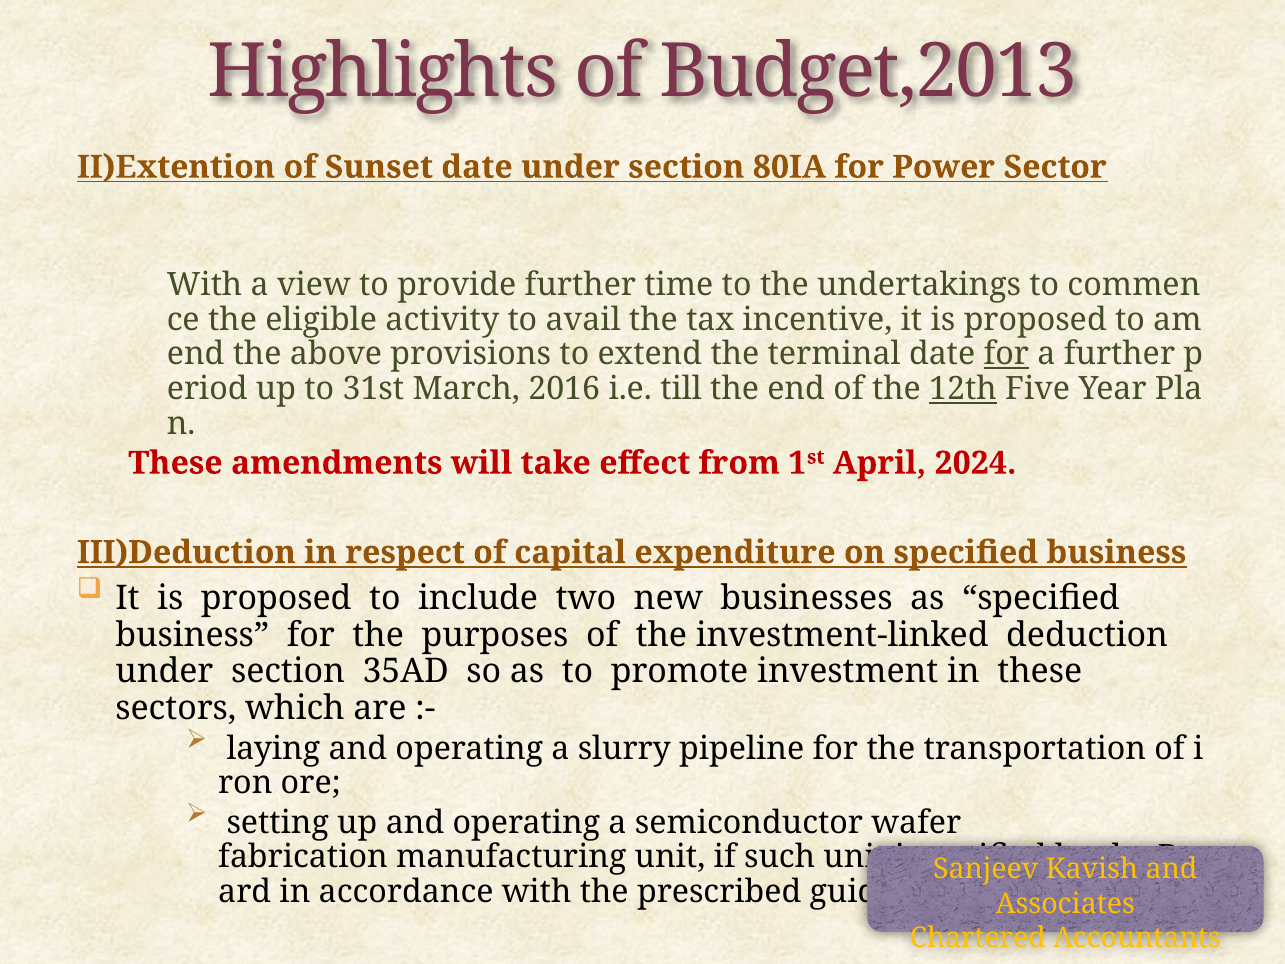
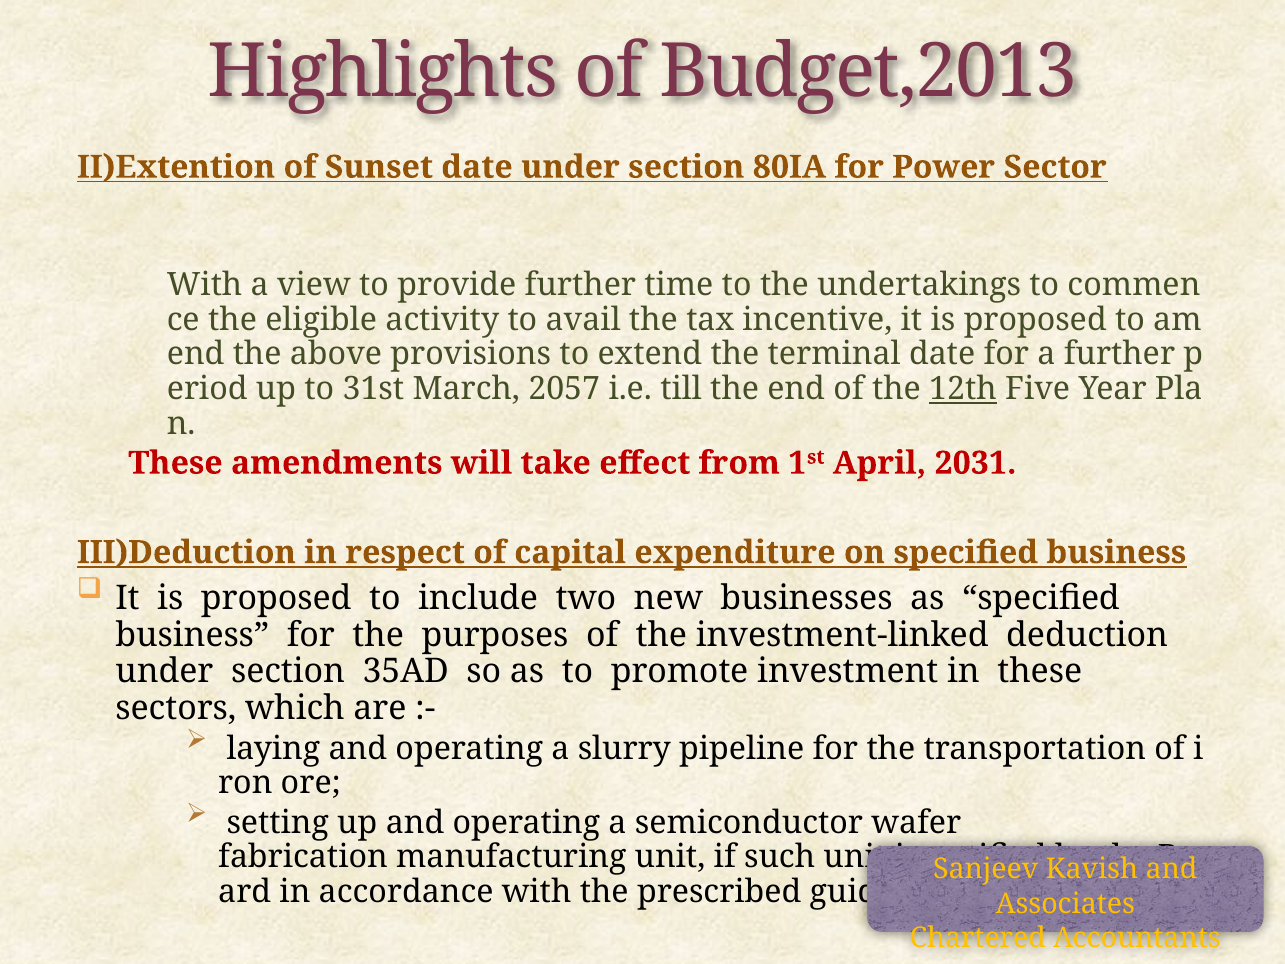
for at (1006, 354) underline: present -> none
2016: 2016 -> 2057
2024: 2024 -> 2031
